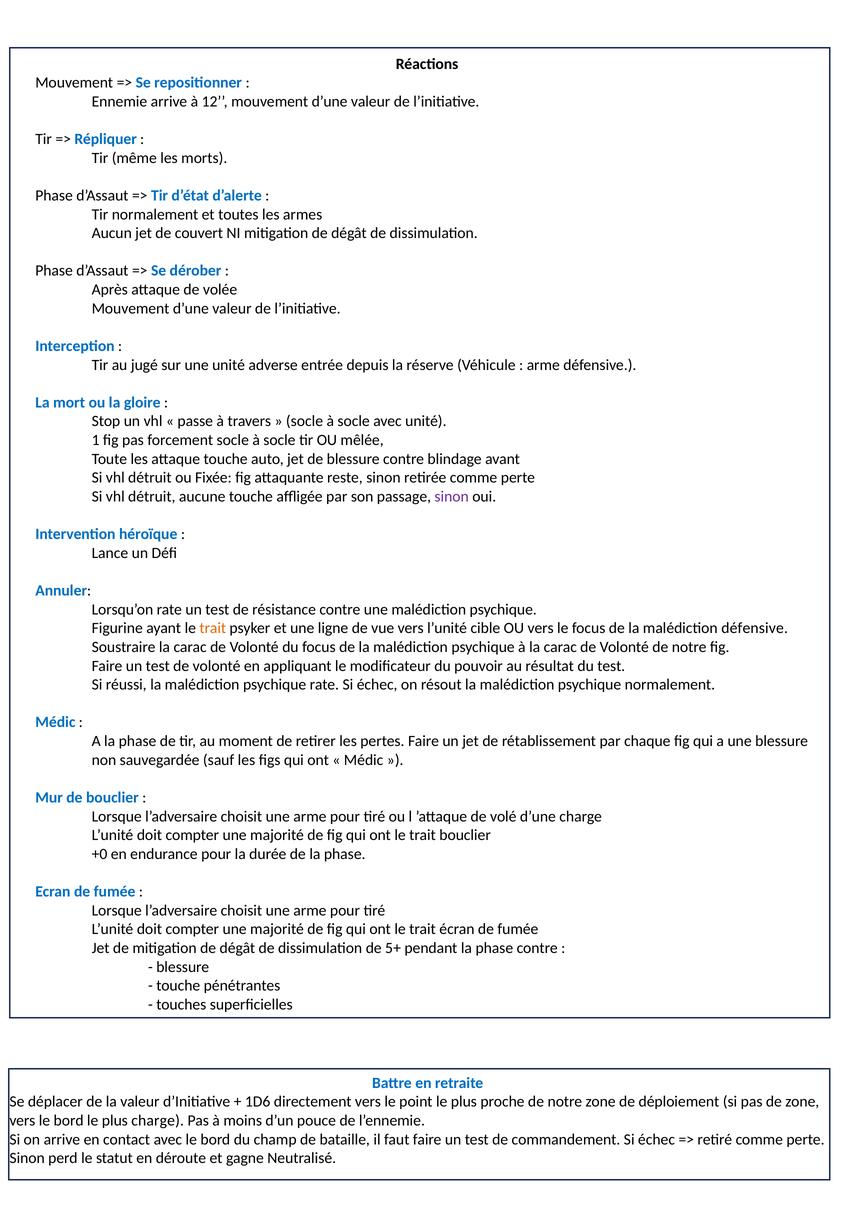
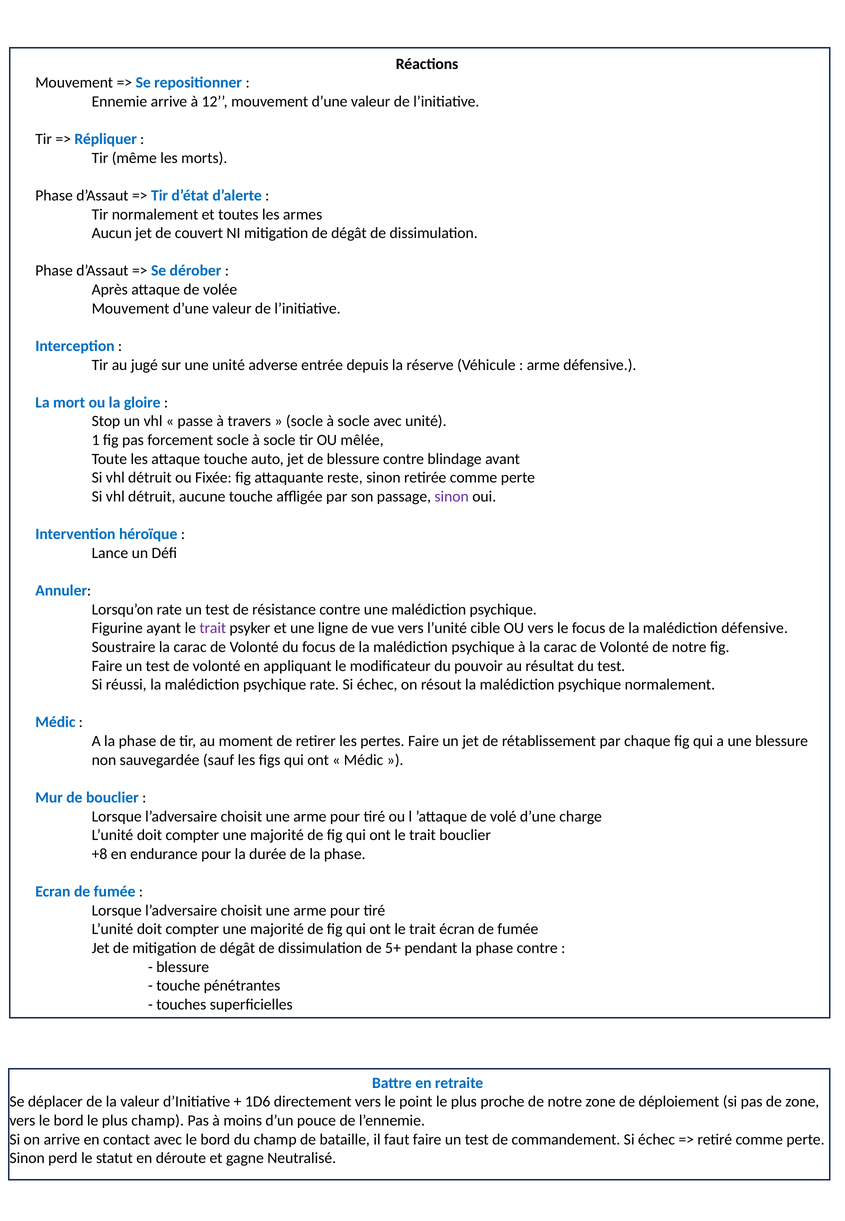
trait at (213, 628) colour: orange -> purple
+0: +0 -> +8
plus charge: charge -> champ
